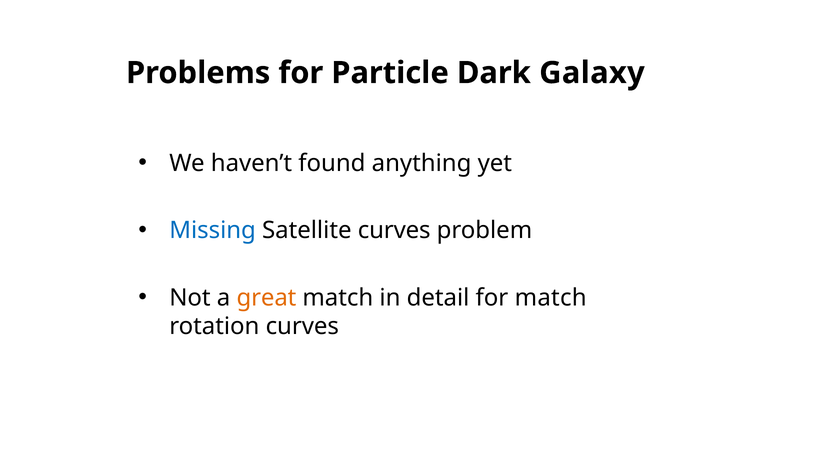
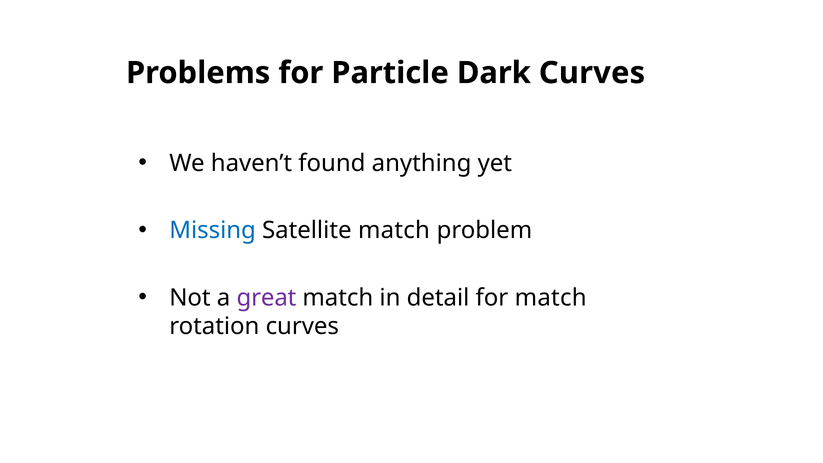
Dark Galaxy: Galaxy -> Curves
Satellite curves: curves -> match
great colour: orange -> purple
